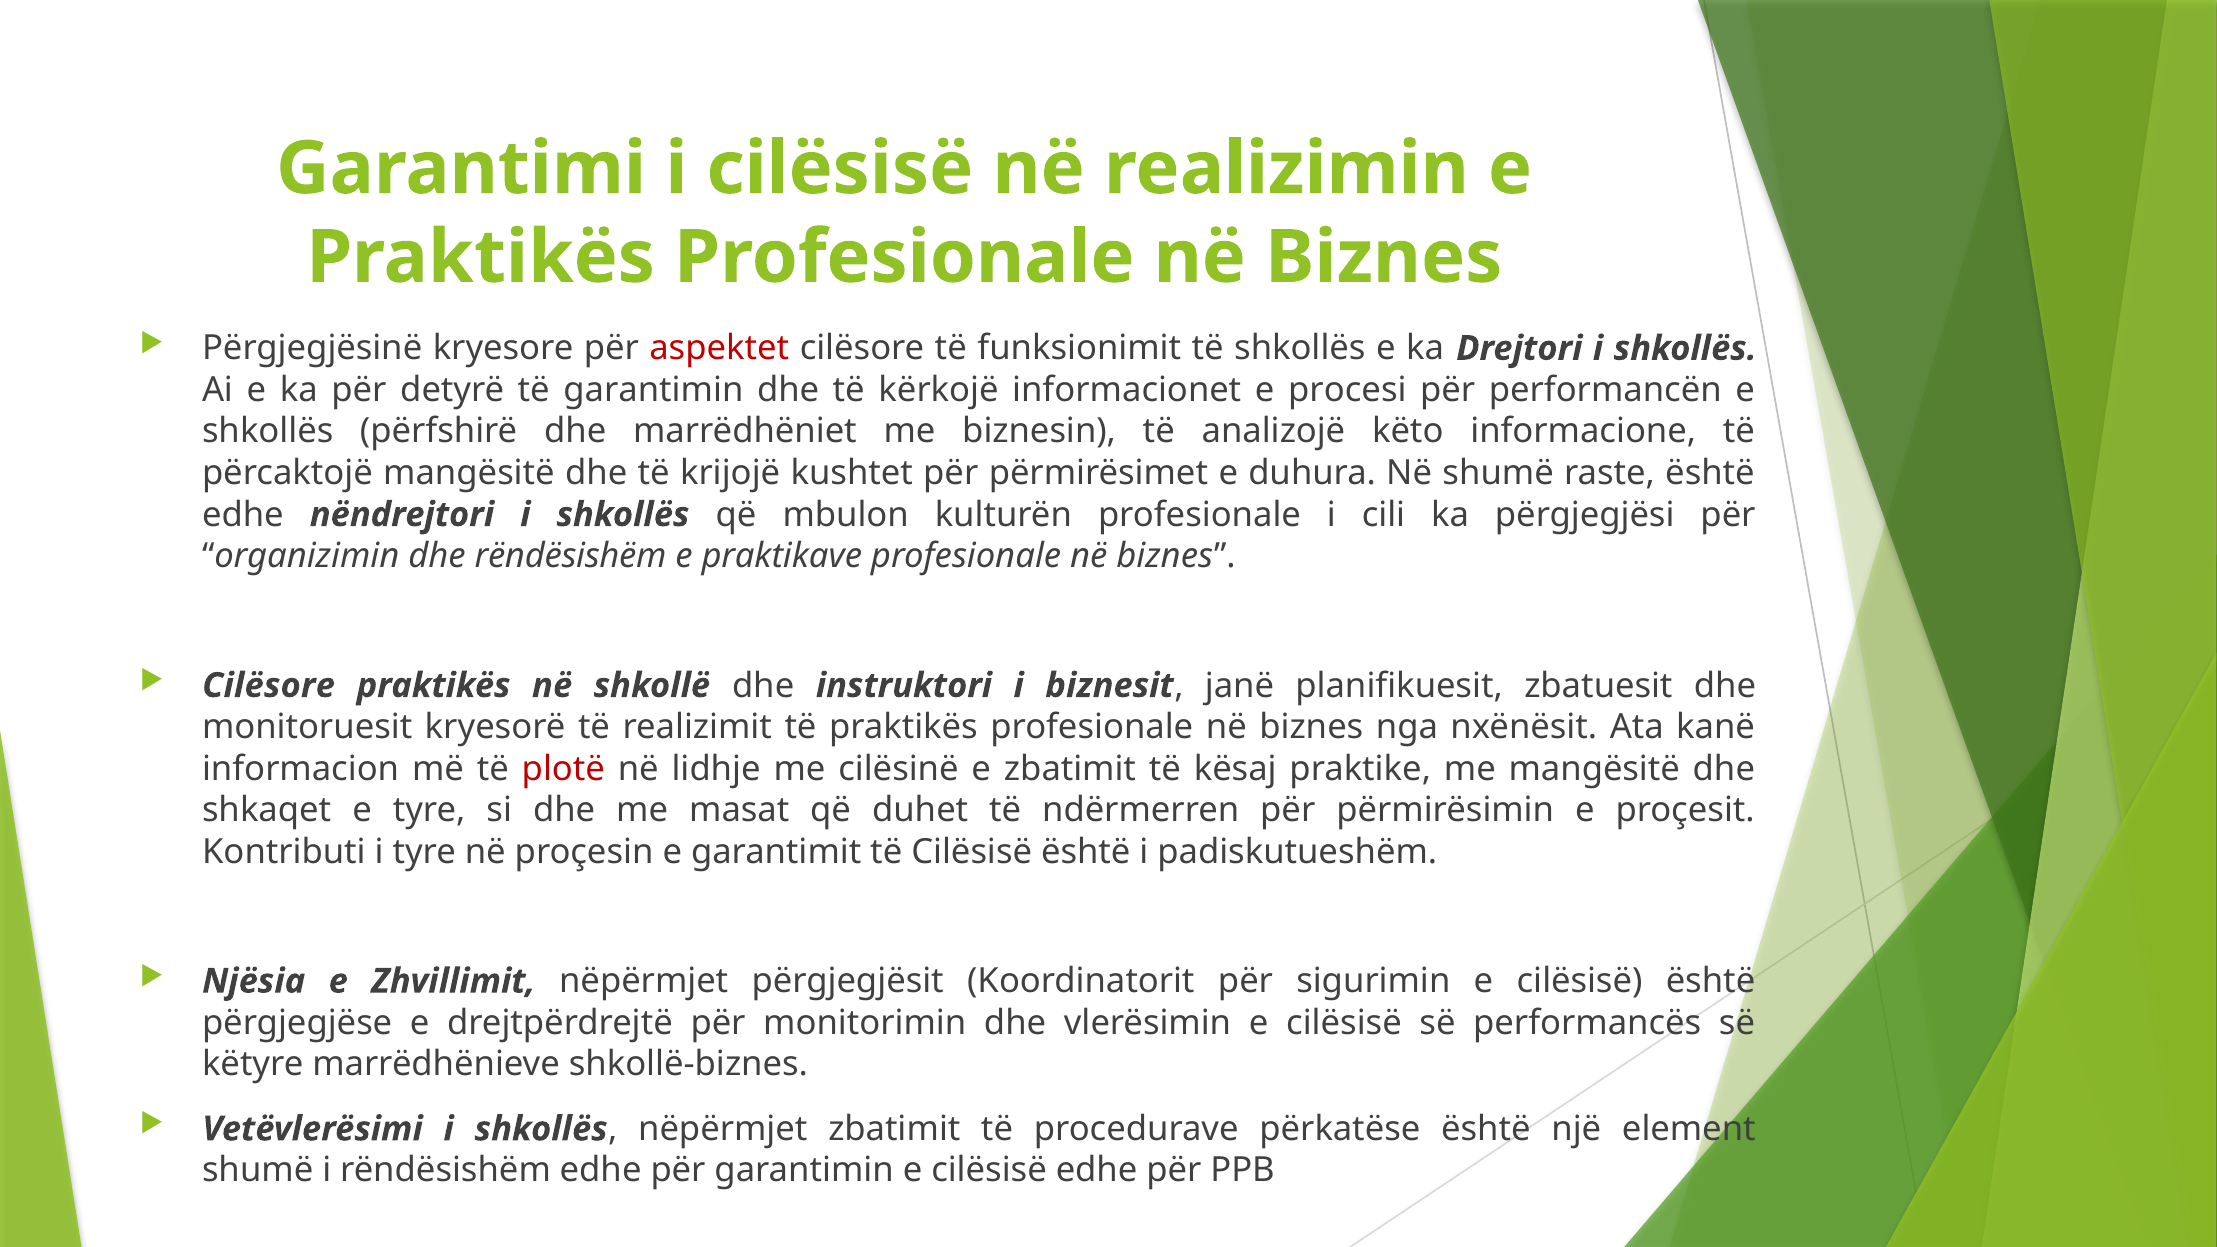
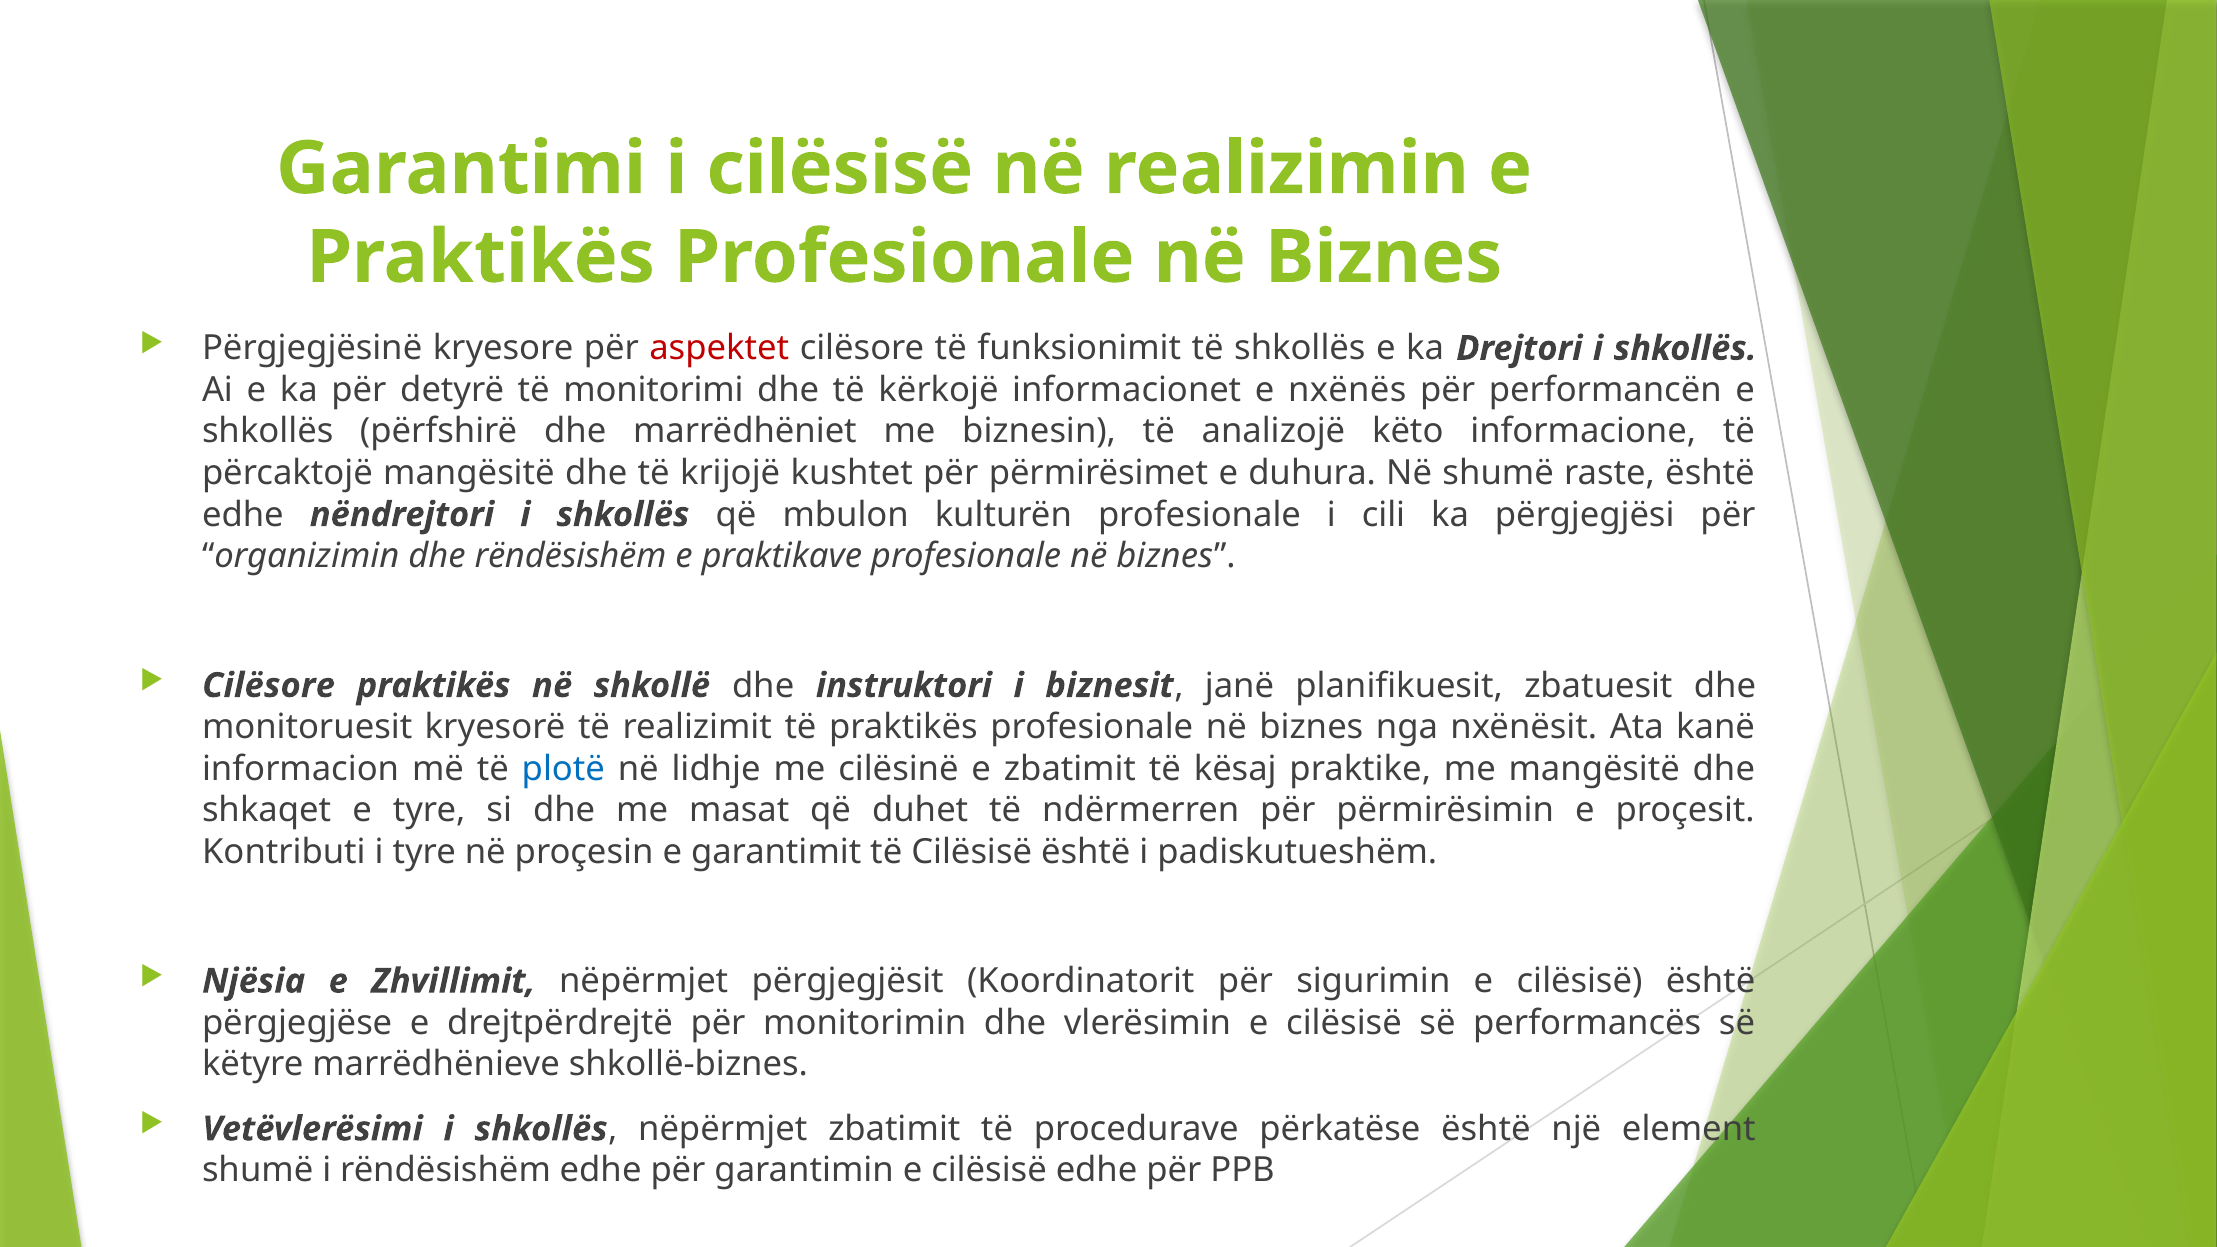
të garantimin: garantimin -> monitorimi
procesi: procesi -> nxënës
plotë colour: red -> blue
